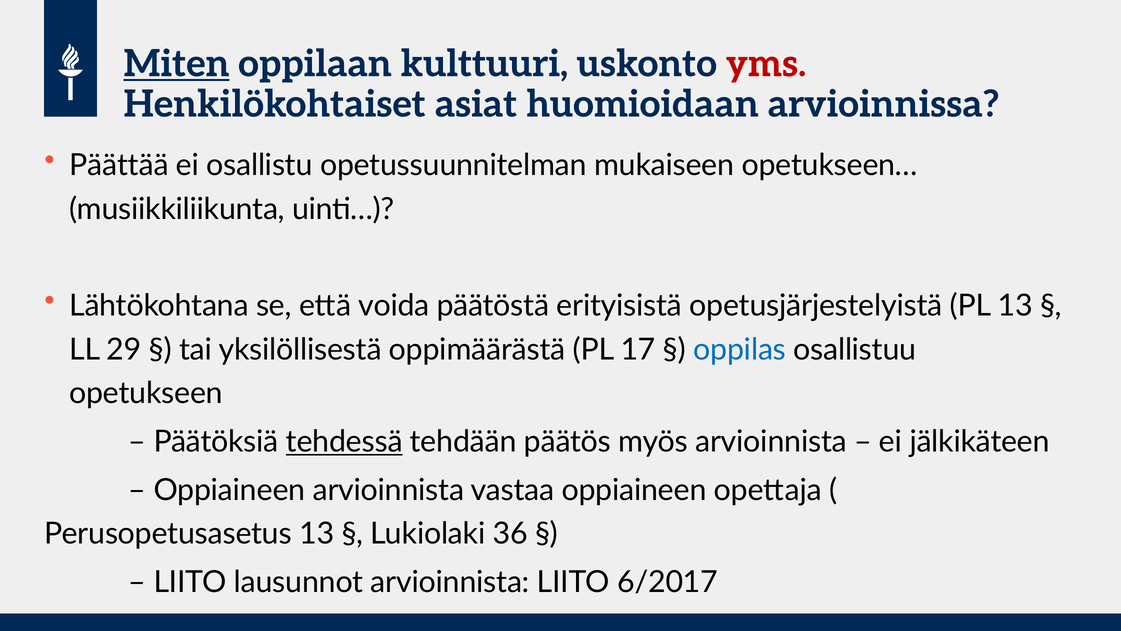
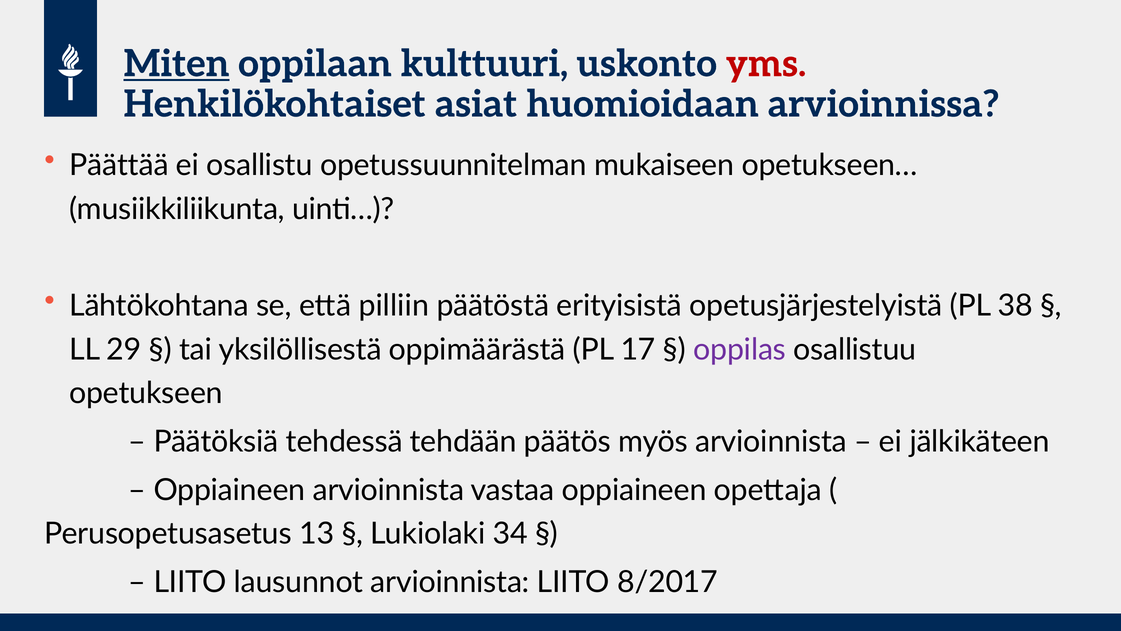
voida: voida -> pilliin
PL 13: 13 -> 38
oppilas colour: blue -> purple
tehdessä underline: present -> none
36: 36 -> 34
6/2017: 6/2017 -> 8/2017
